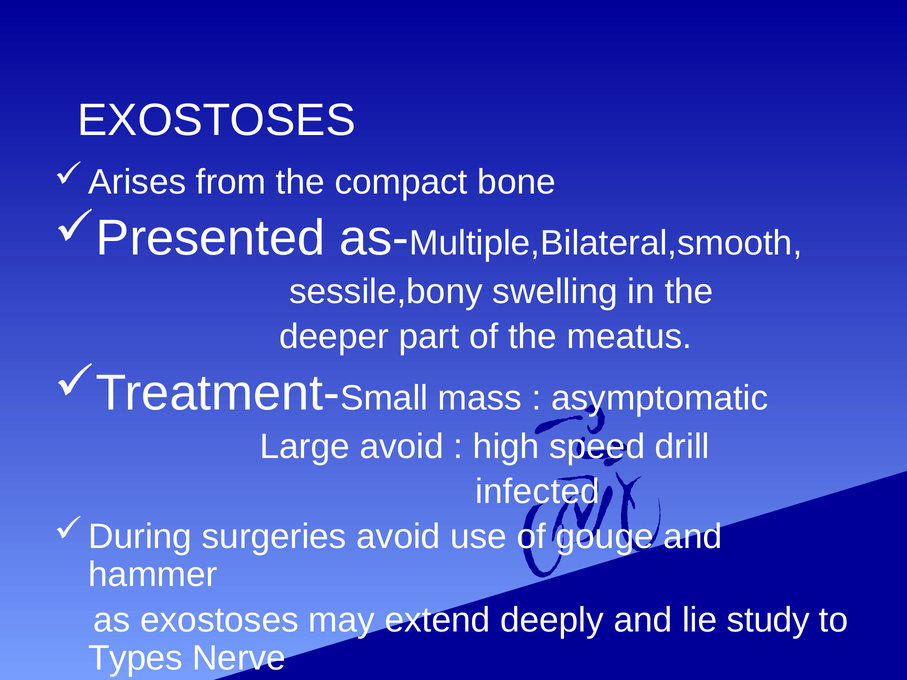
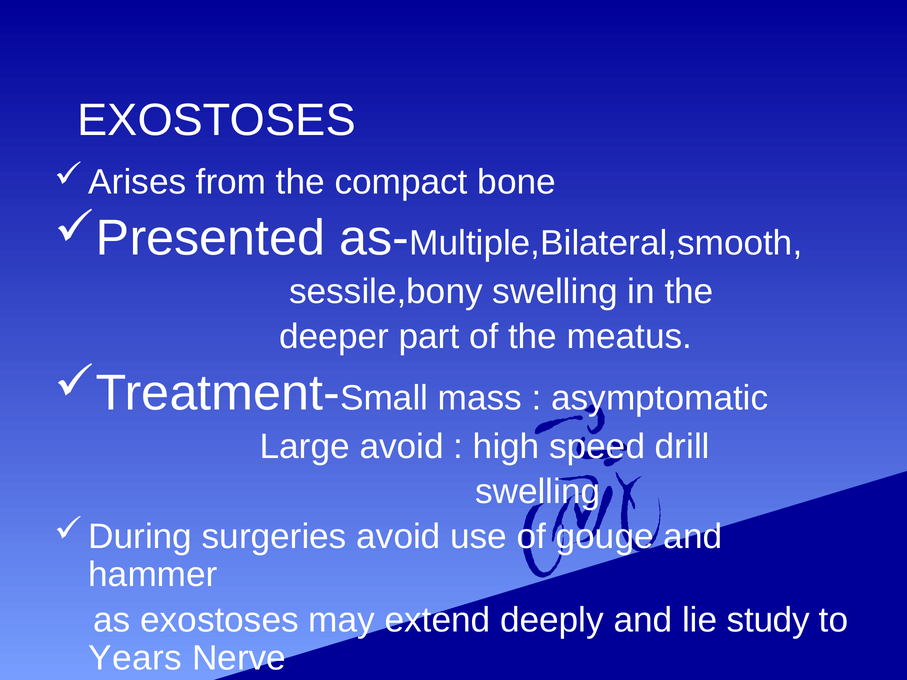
infected at (538, 492): infected -> swelling
Types: Types -> Years
